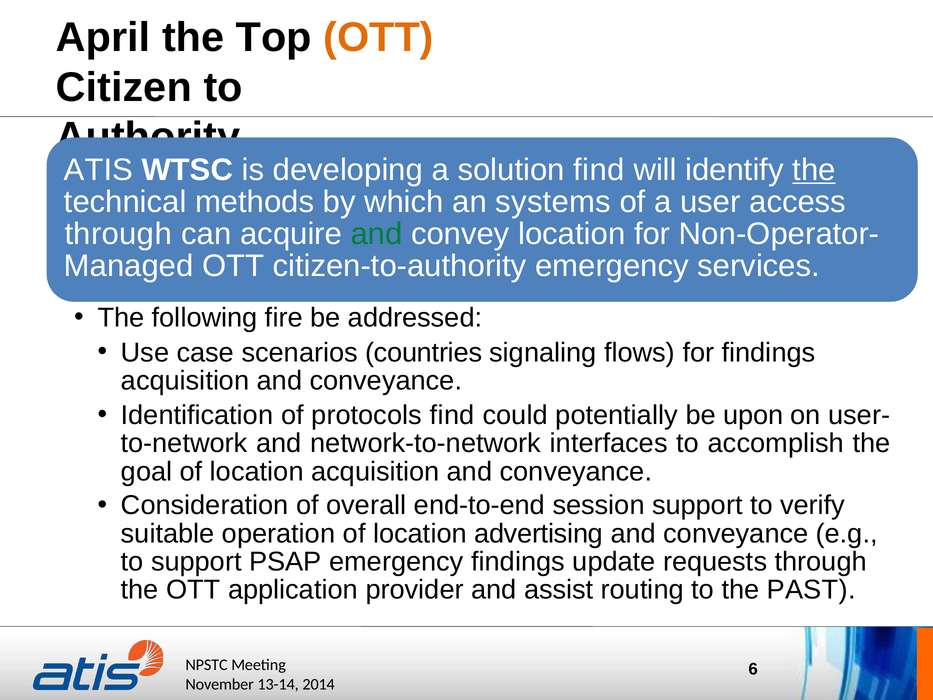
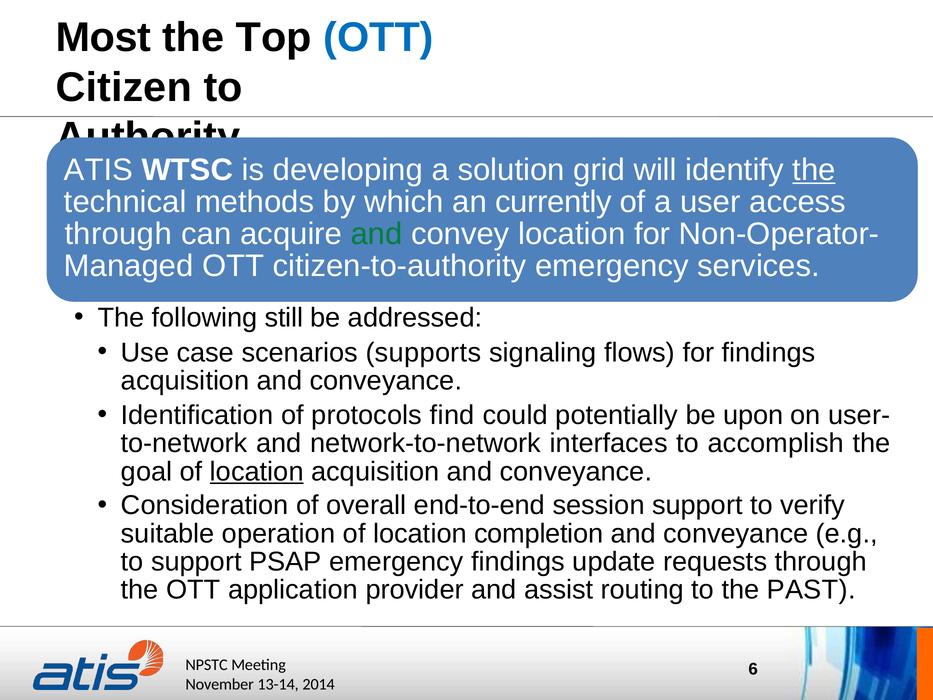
April: April -> Most
OTT at (378, 38) colour: orange -> blue
solution find: find -> grid
systems: systems -> currently
fire: fire -> still
countries: countries -> supports
location at (257, 471) underline: none -> present
advertising: advertising -> completion
